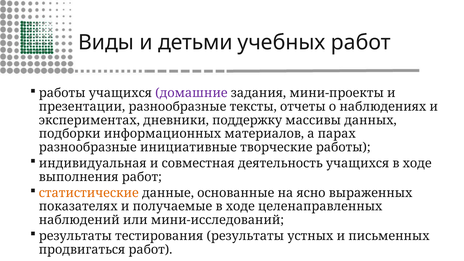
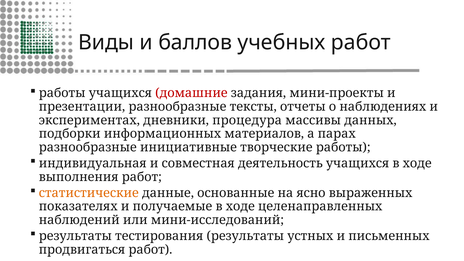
детьми: детьми -> баллов
домашние colour: purple -> red
поддержку: поддержку -> процедура
